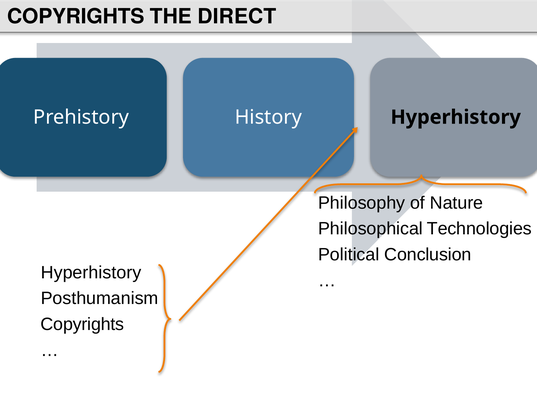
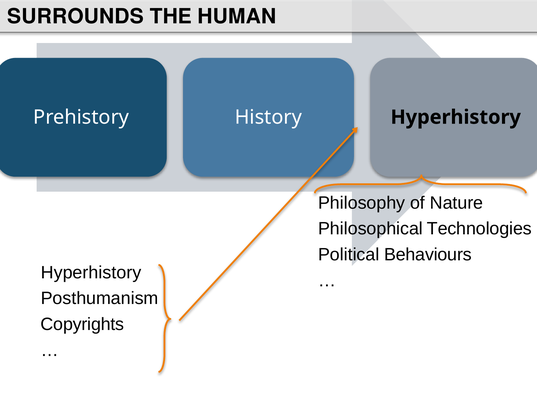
COPYRIGHTS at (76, 17): COPYRIGHTS -> SURROUNDS
DIRECT: DIRECT -> HUMAN
Conclusion: Conclusion -> Behaviours
